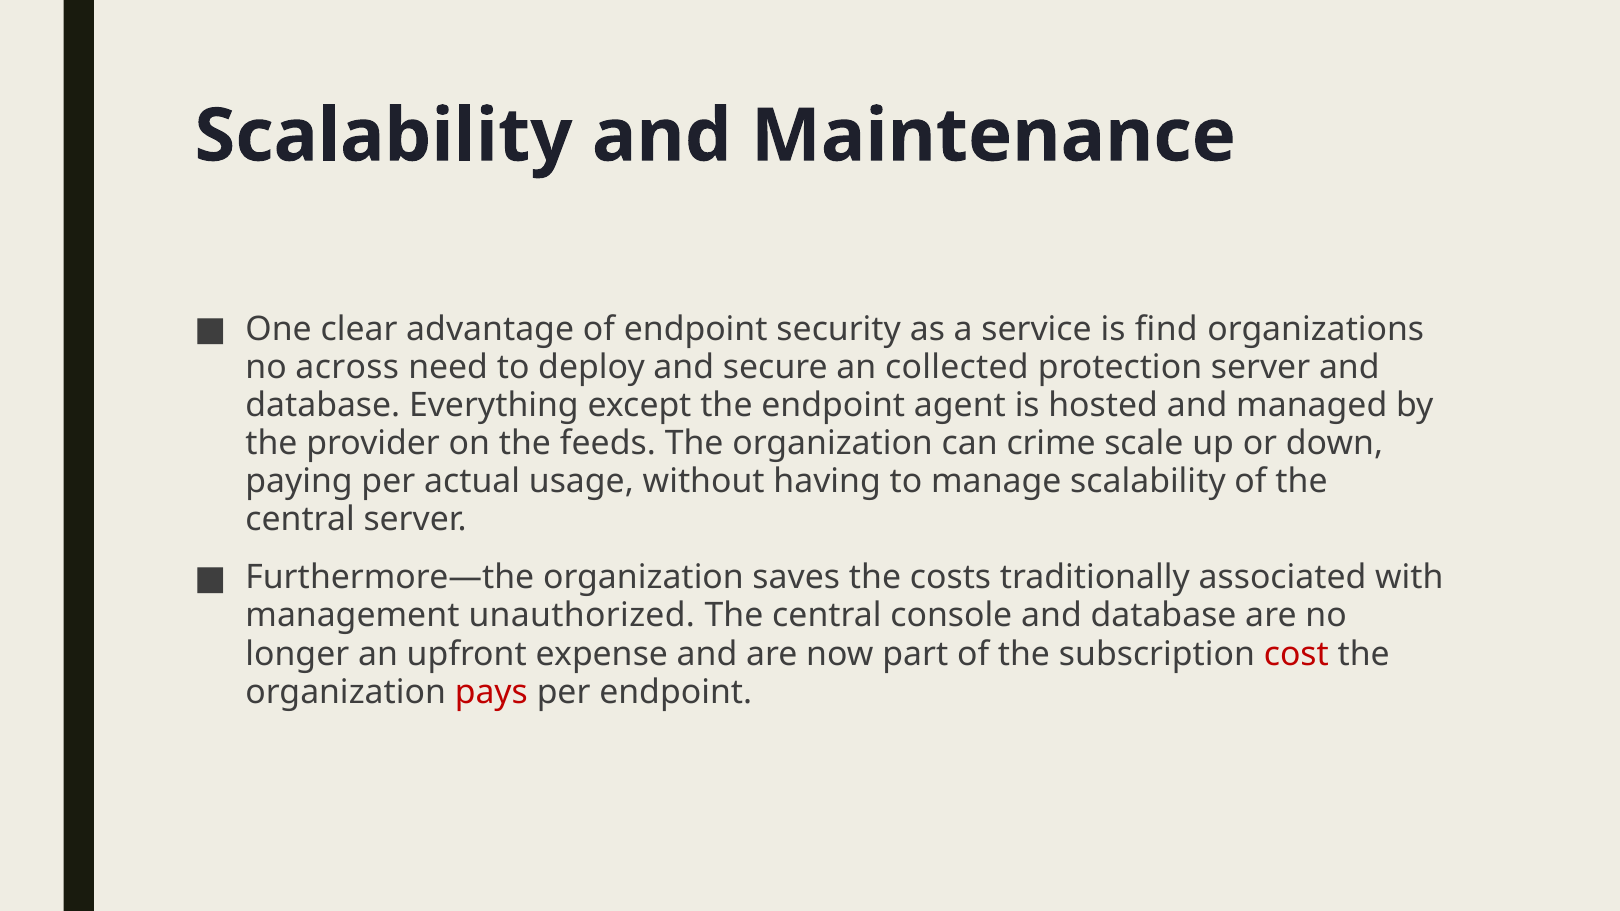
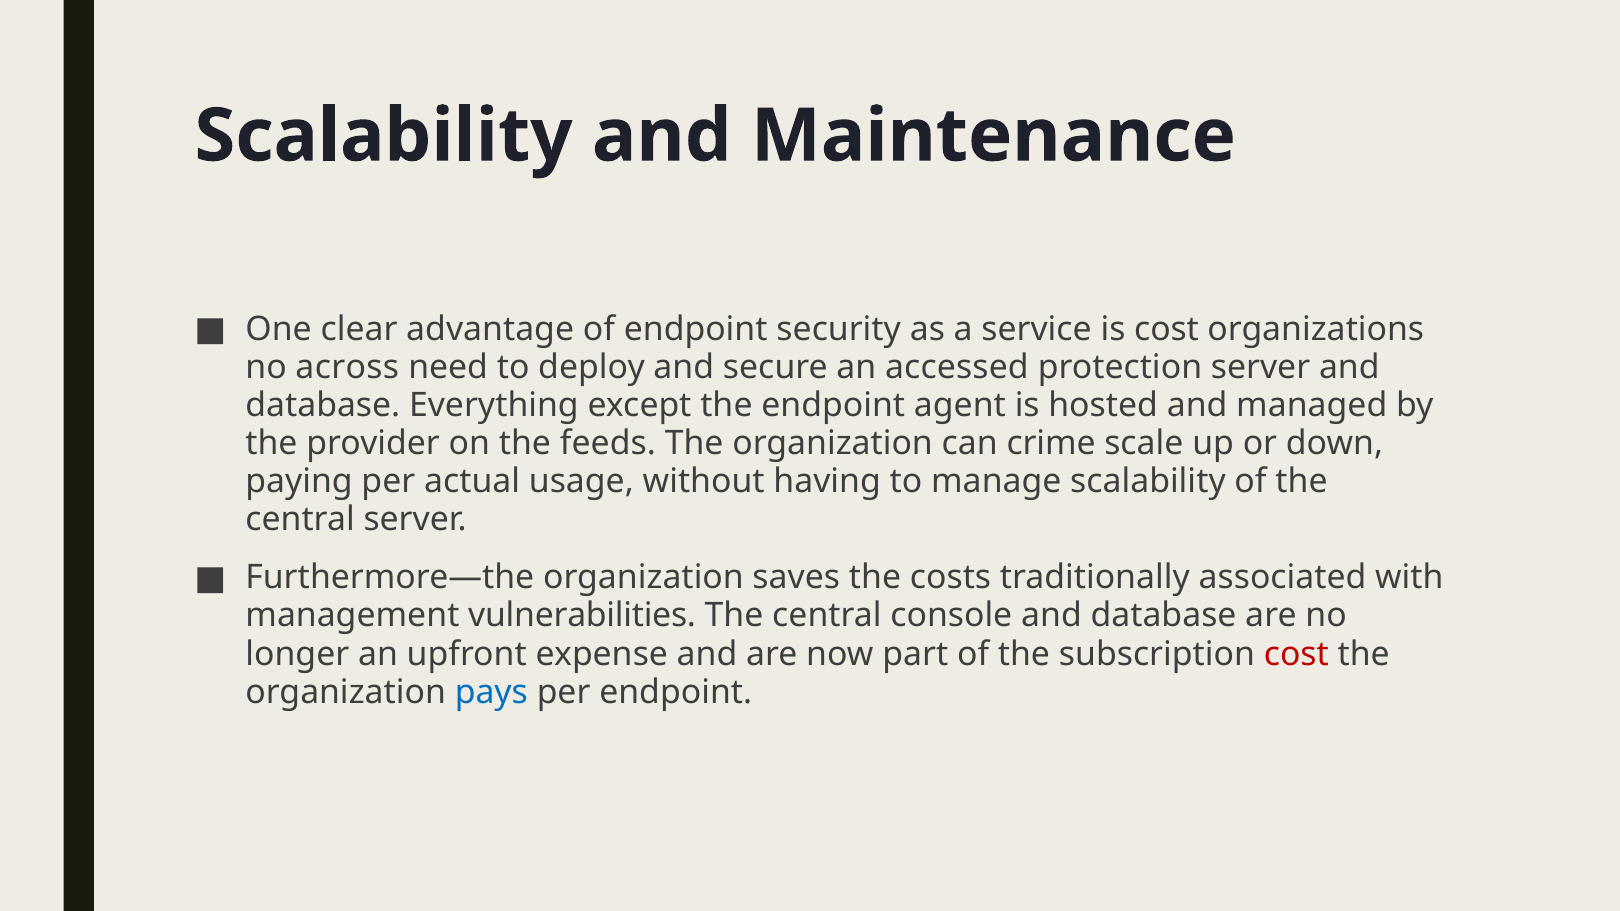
is find: find -> cost
collected: collected -> accessed
unauthorized: unauthorized -> vulnerabilities
pays colour: red -> blue
